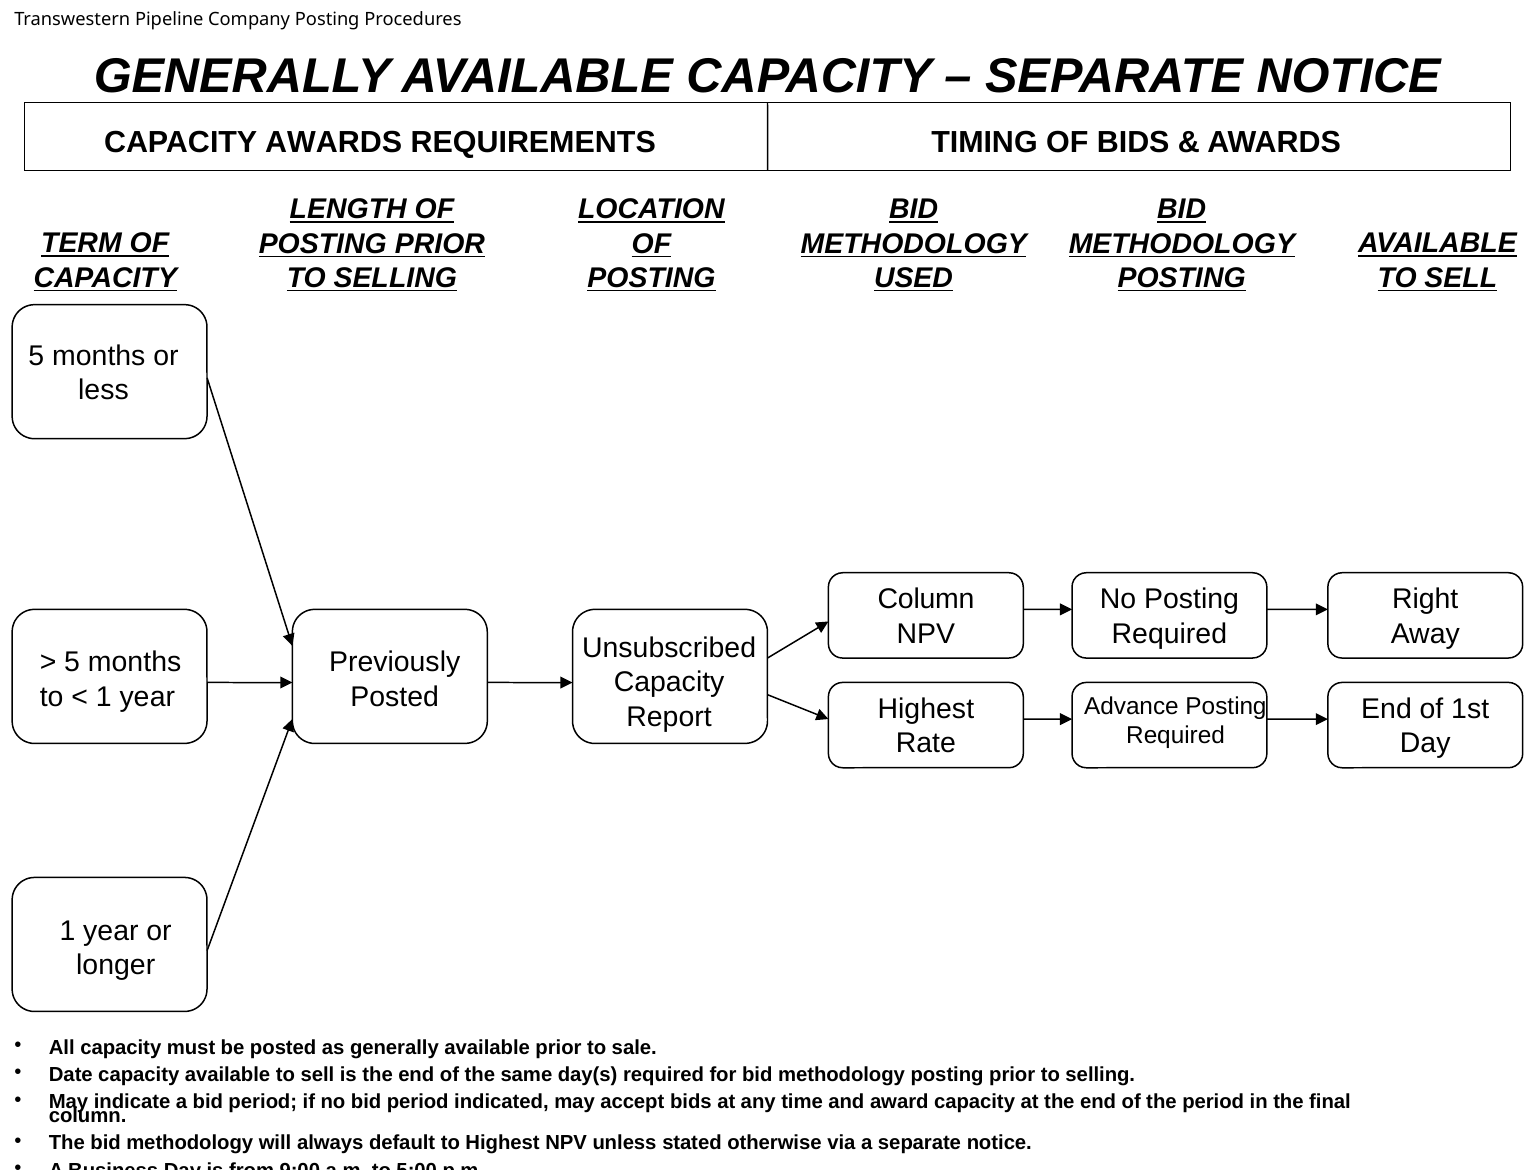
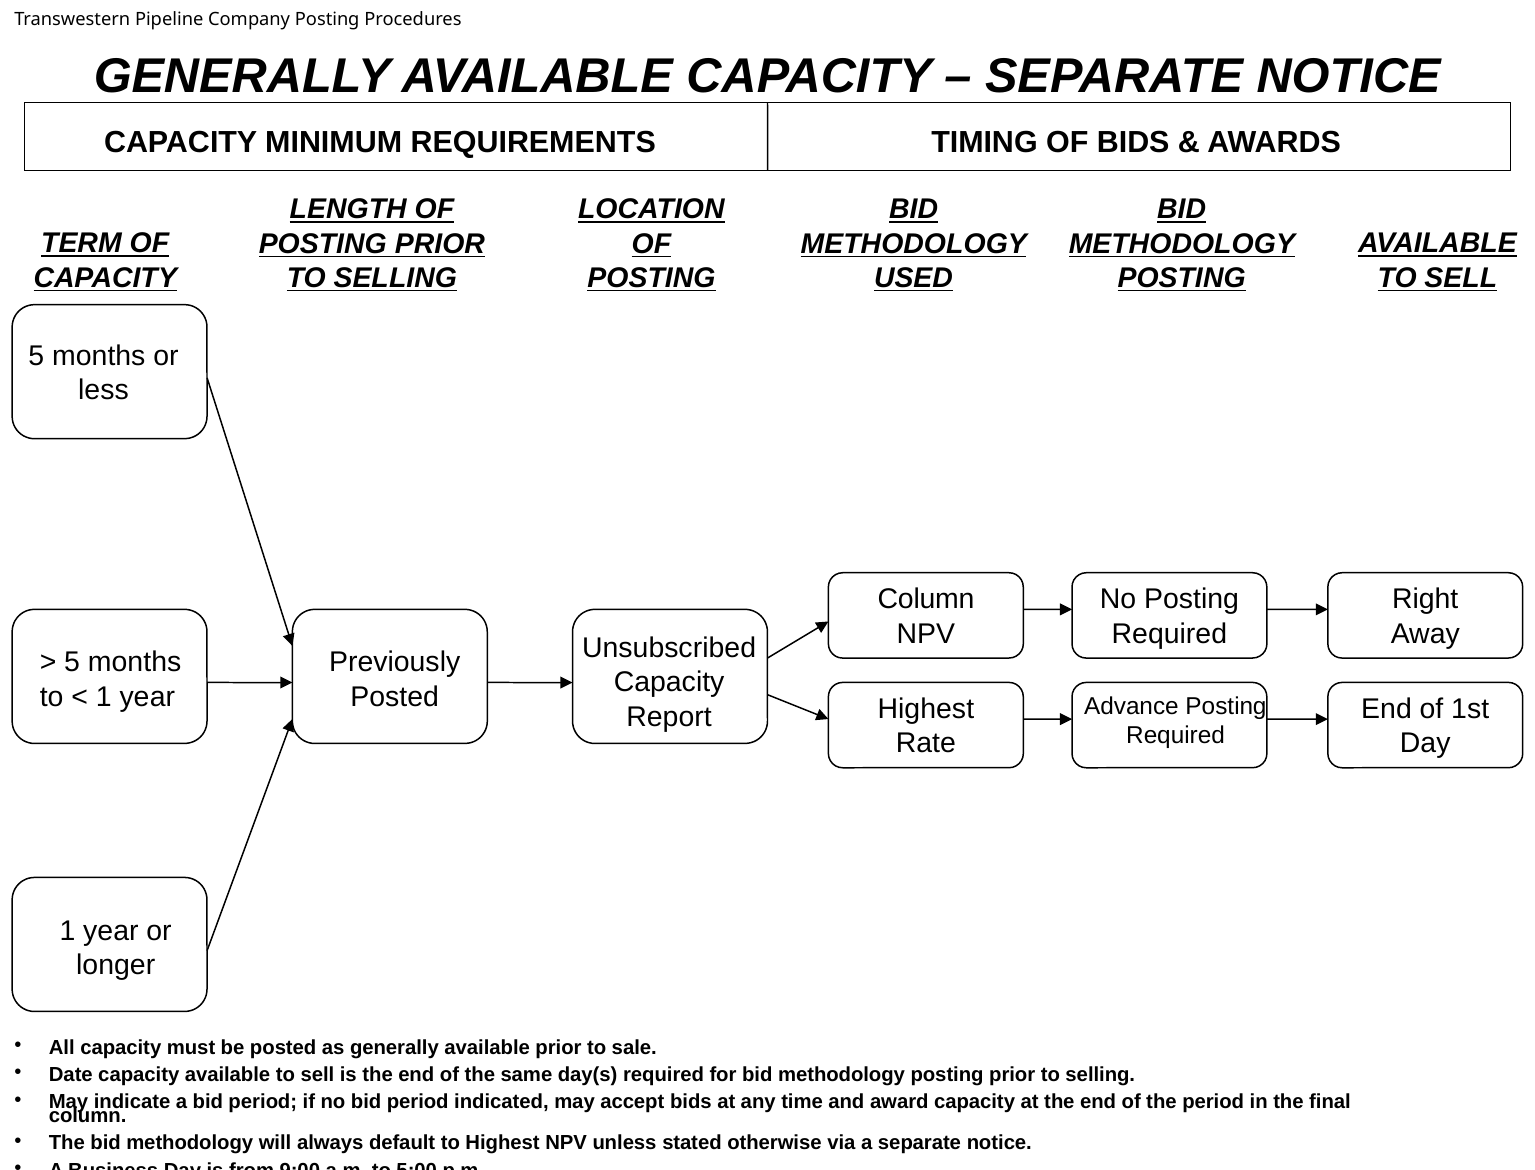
CAPACITY AWARDS: AWARDS -> MINIMUM
